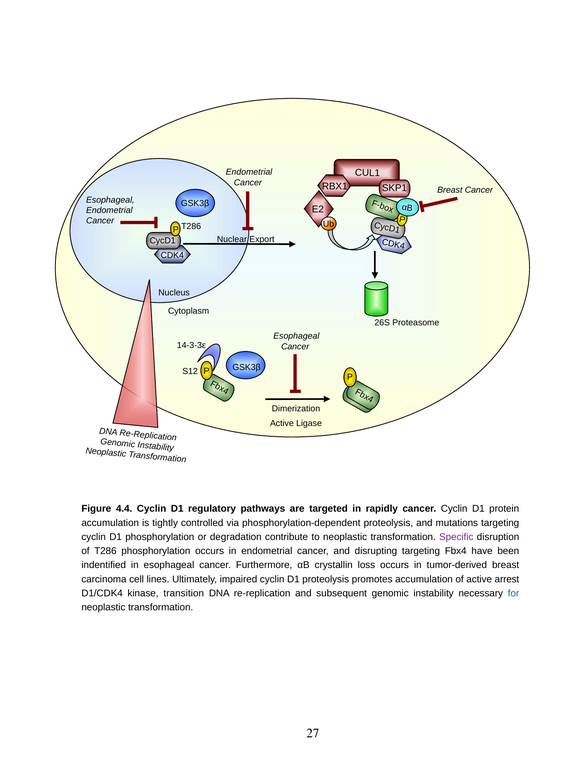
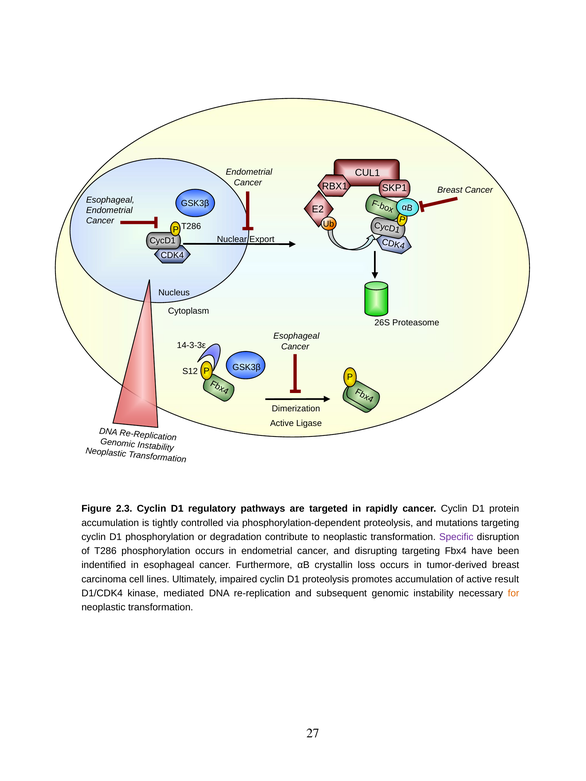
4.4: 4.4 -> 2.3
arrest: arrest -> result
transition: transition -> mediated
for colour: blue -> orange
